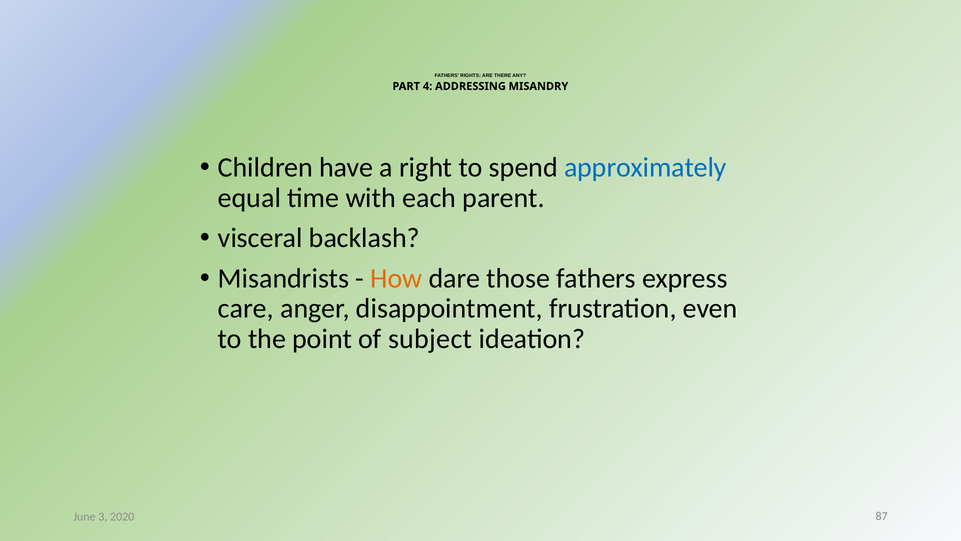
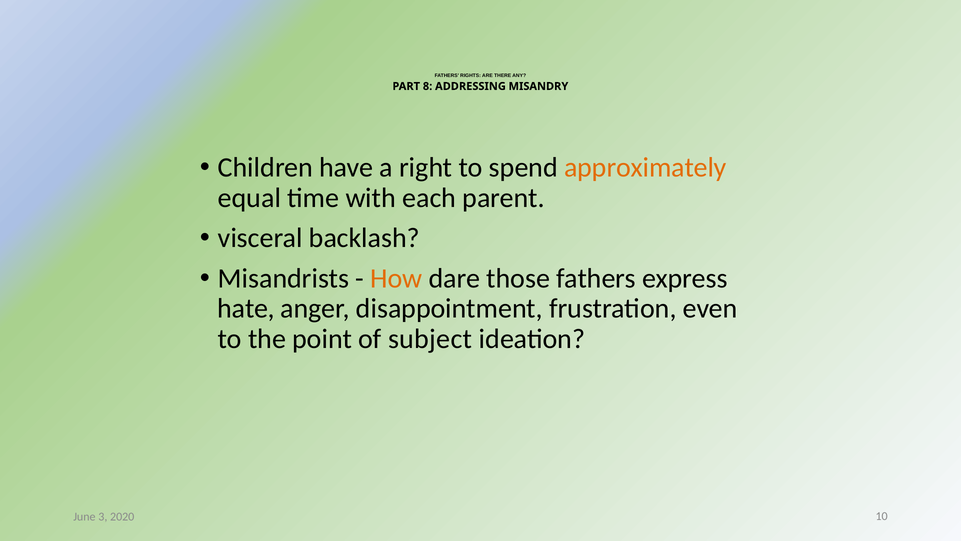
4: 4 -> 8
approximately colour: blue -> orange
care: care -> hate
87: 87 -> 10
